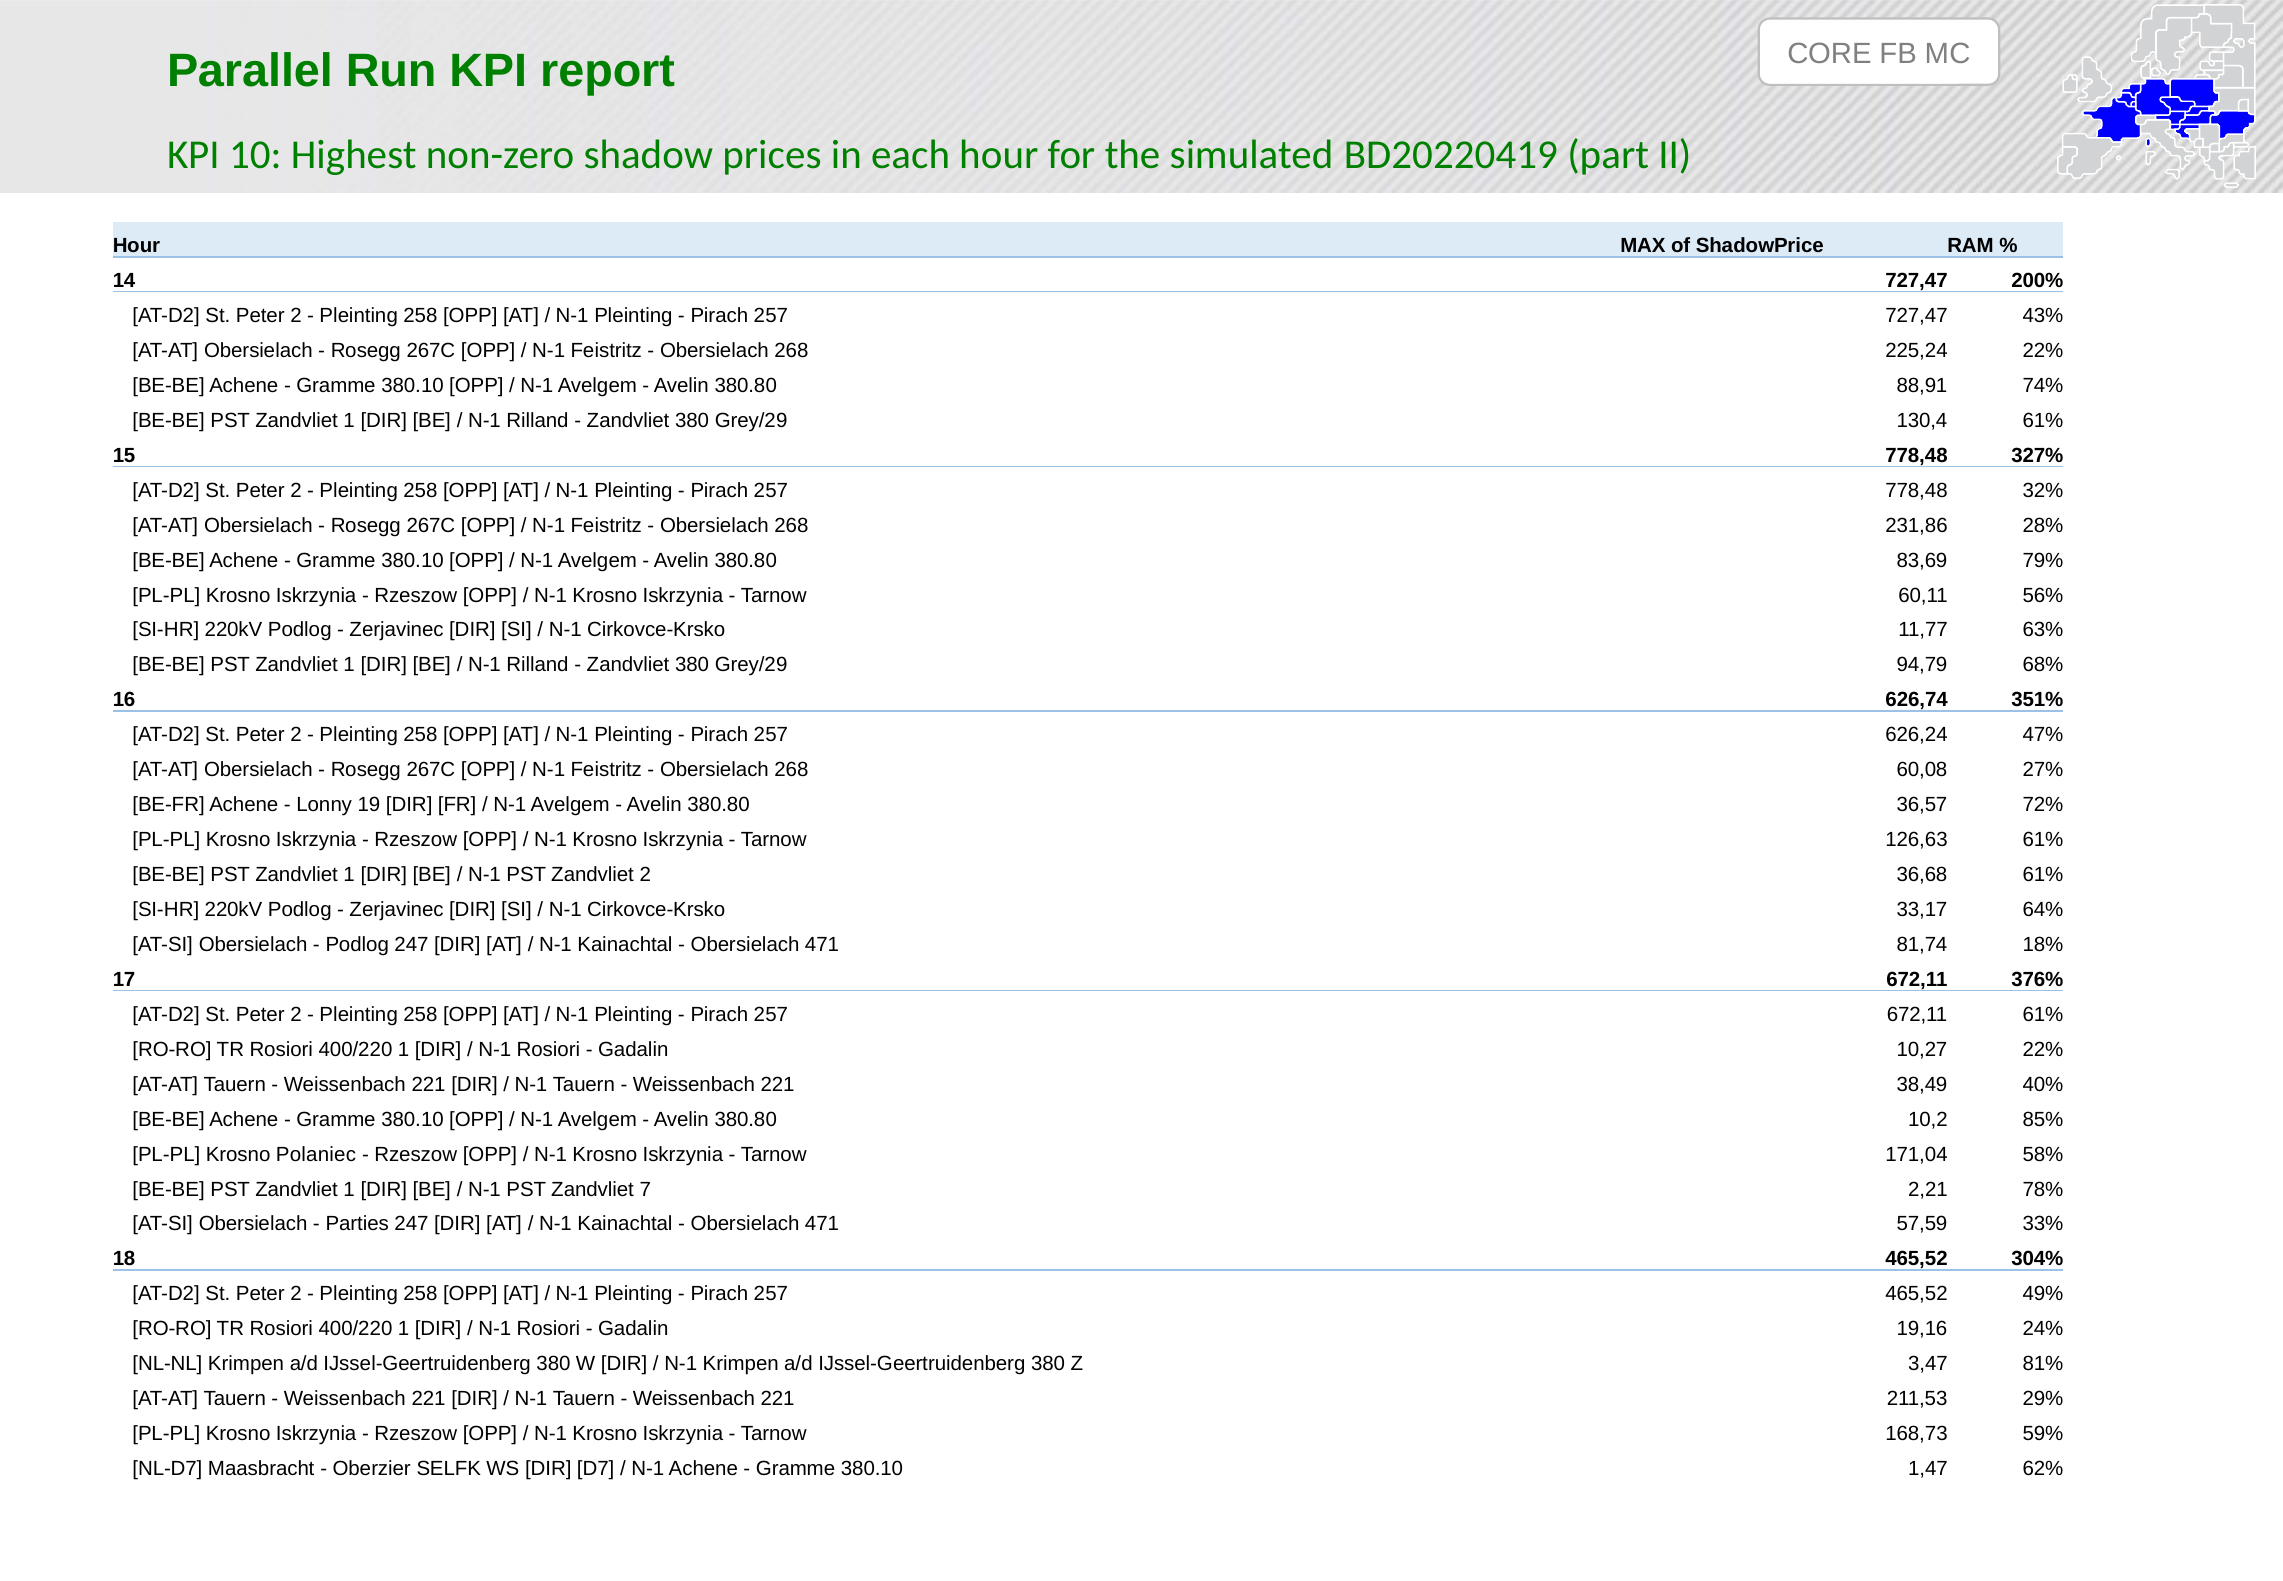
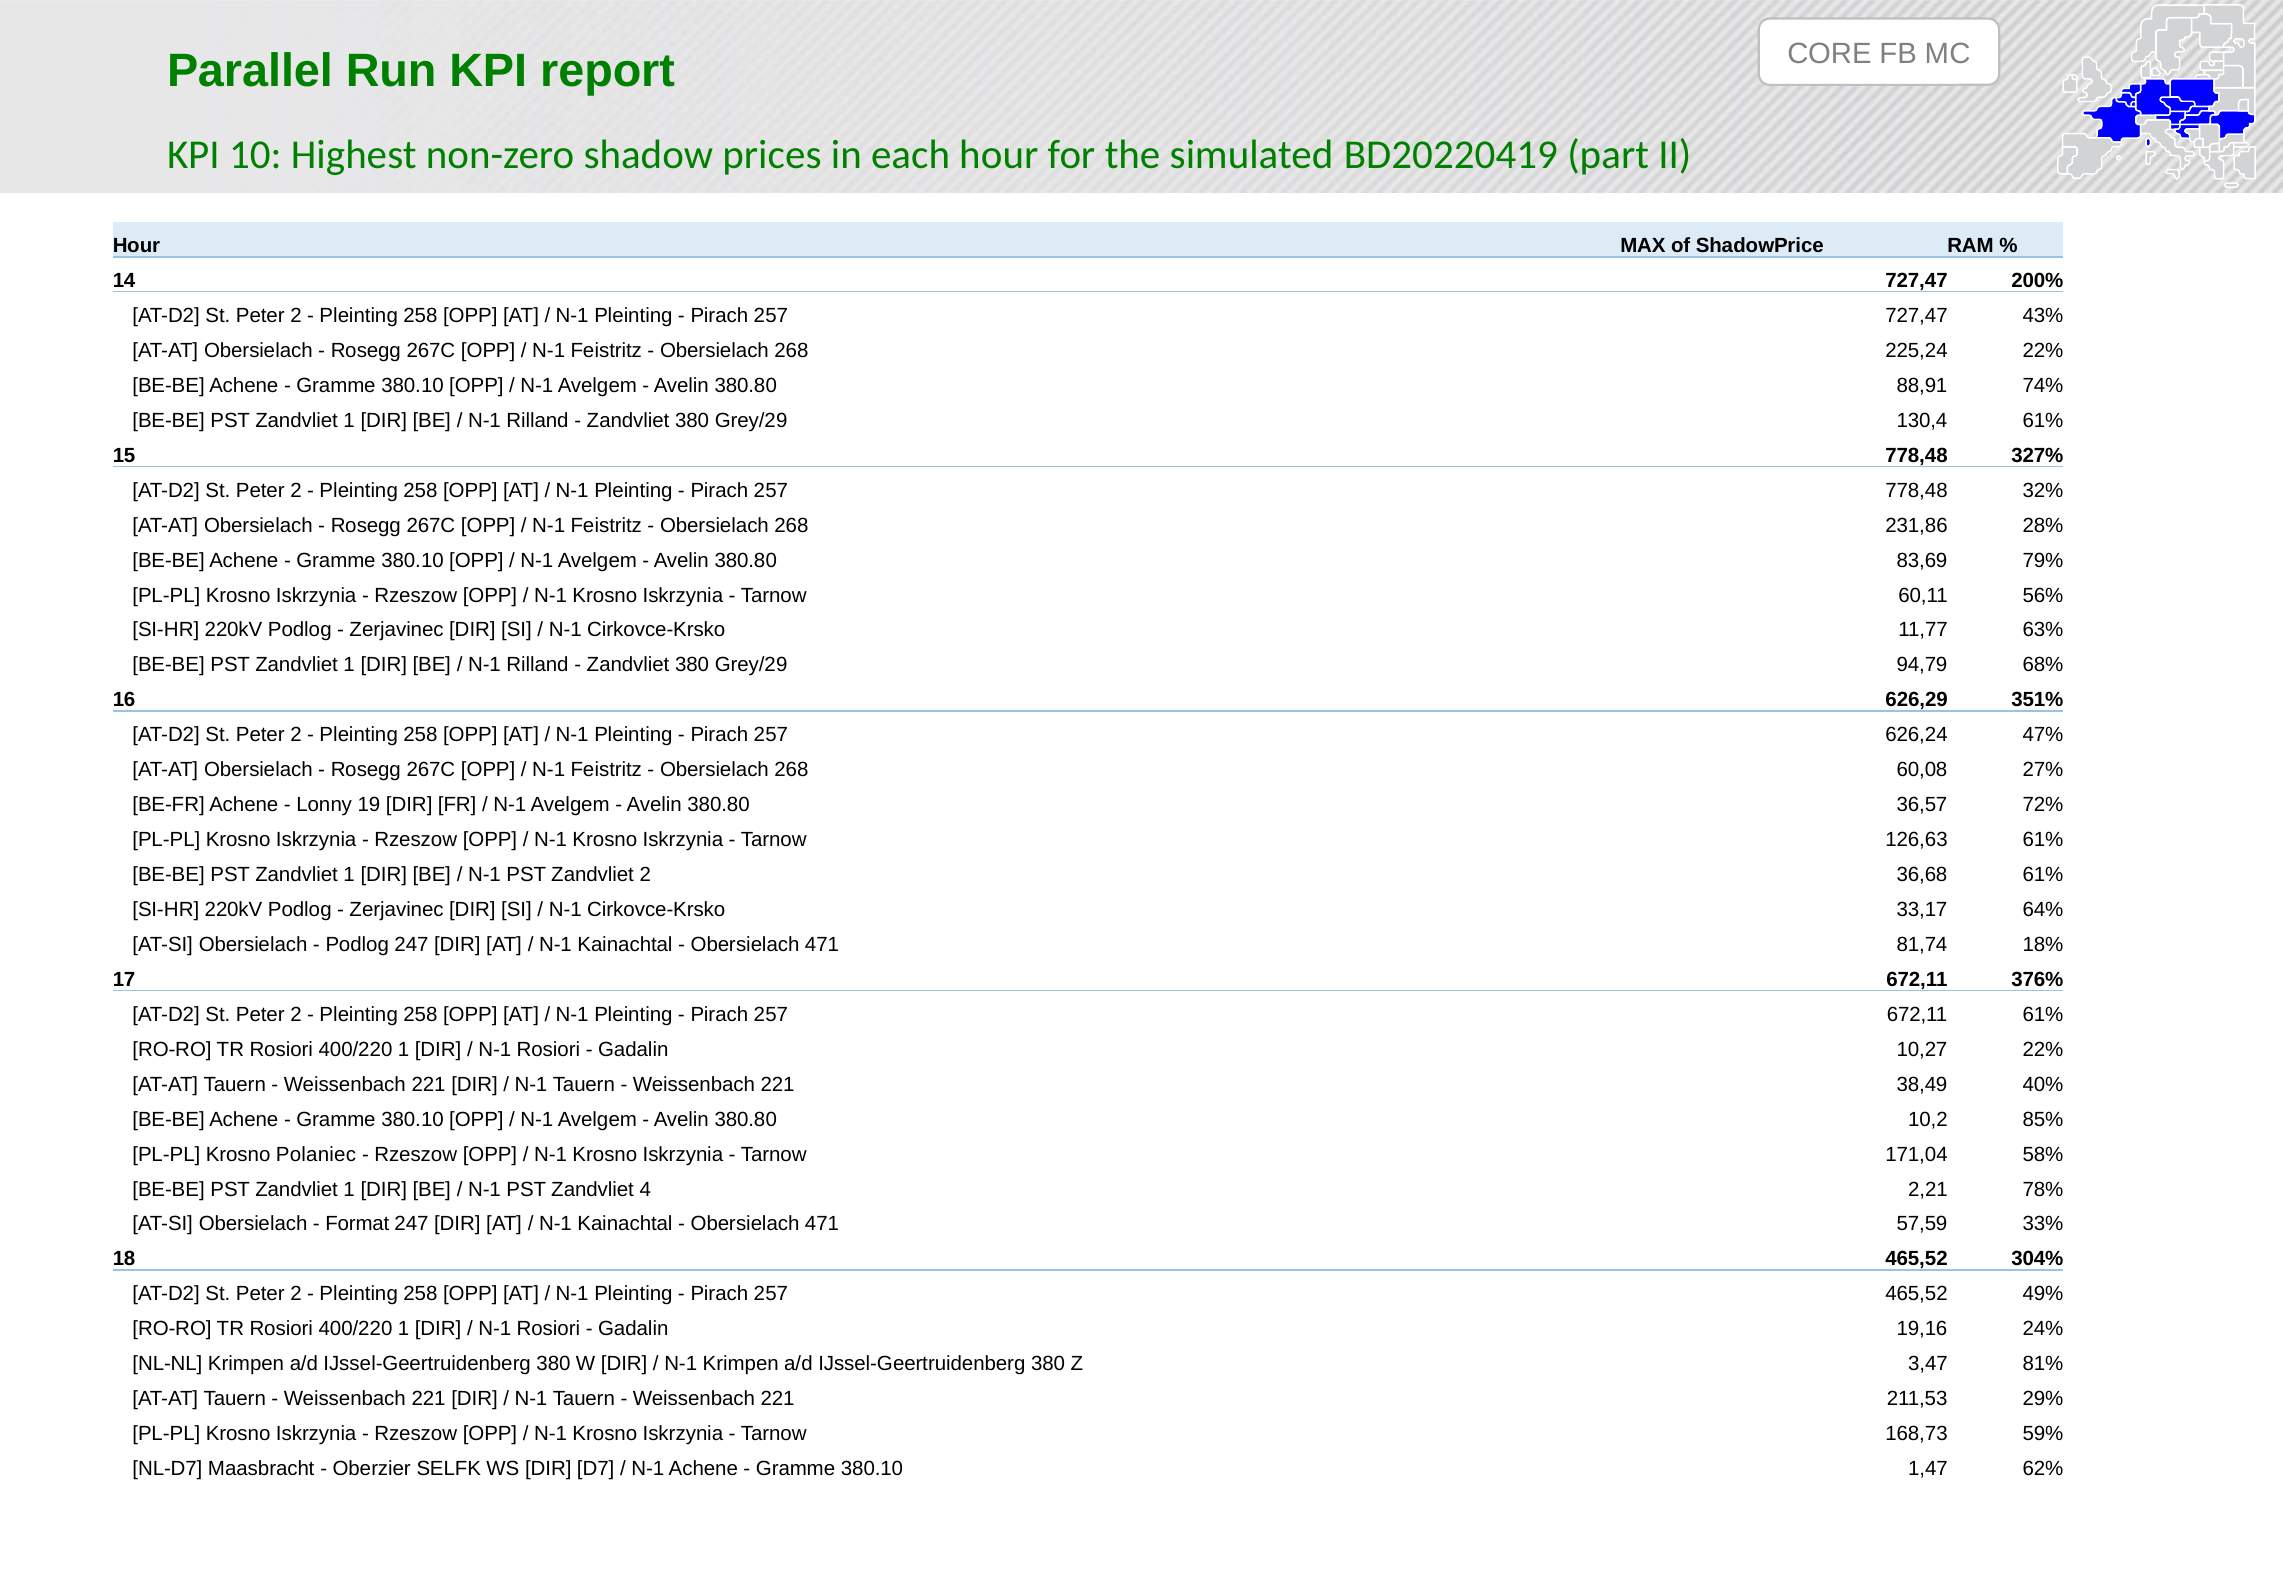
626,74: 626,74 -> 626,29
7: 7 -> 4
Parties: Parties -> Format
